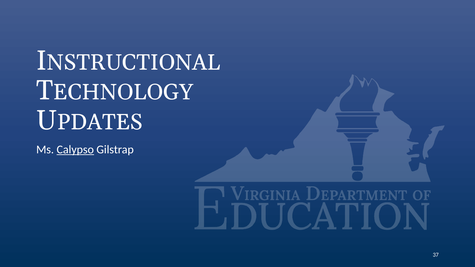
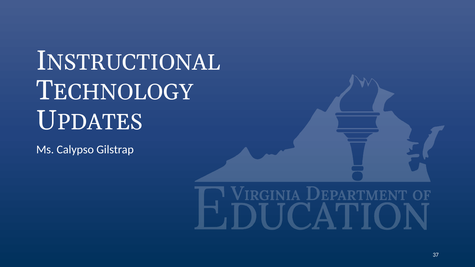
Calypso underline: present -> none
